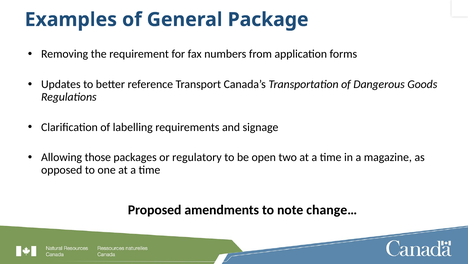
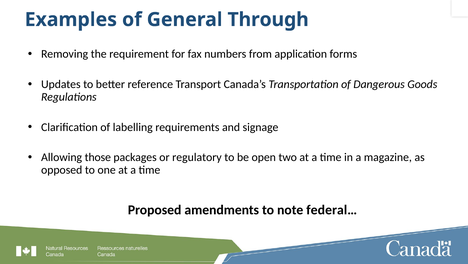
Package: Package -> Through
change…: change… -> federal…
